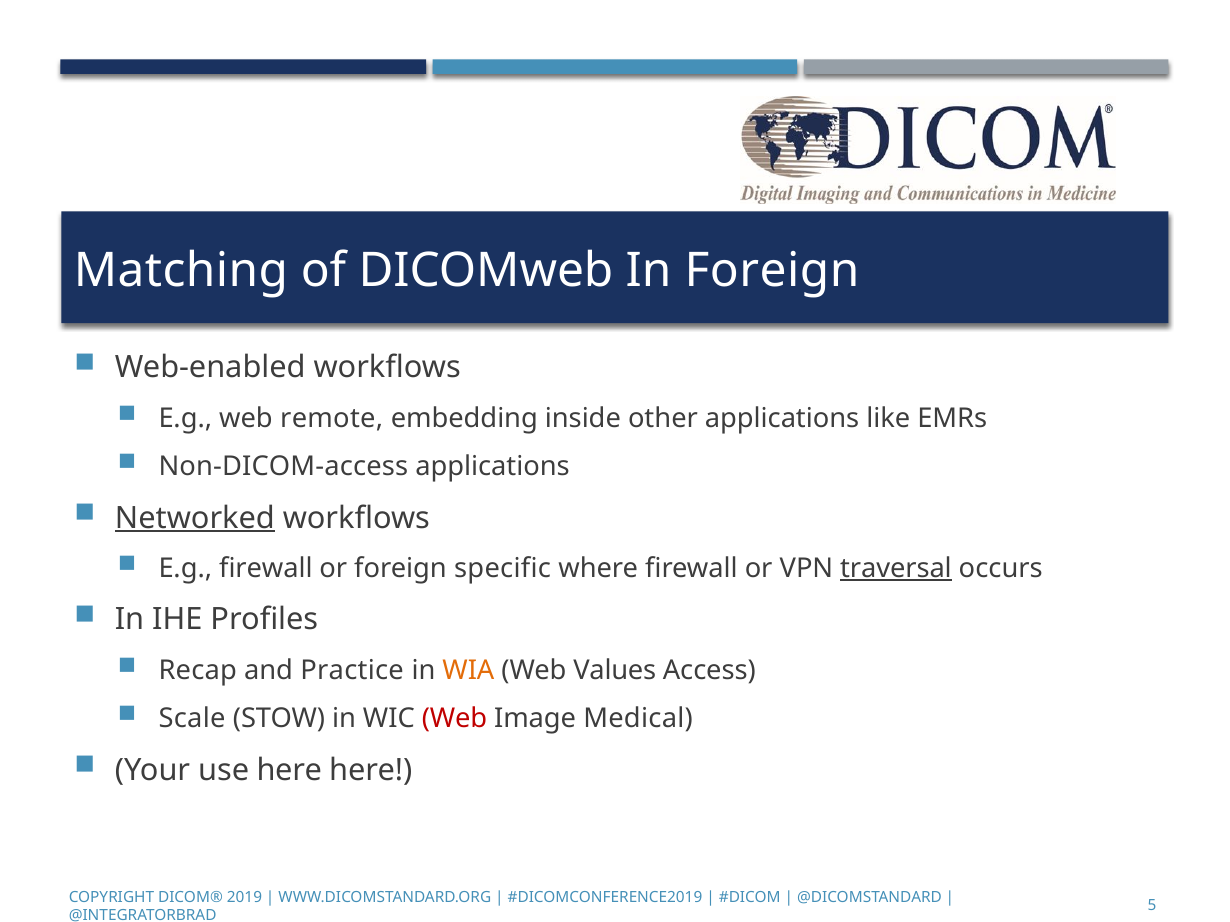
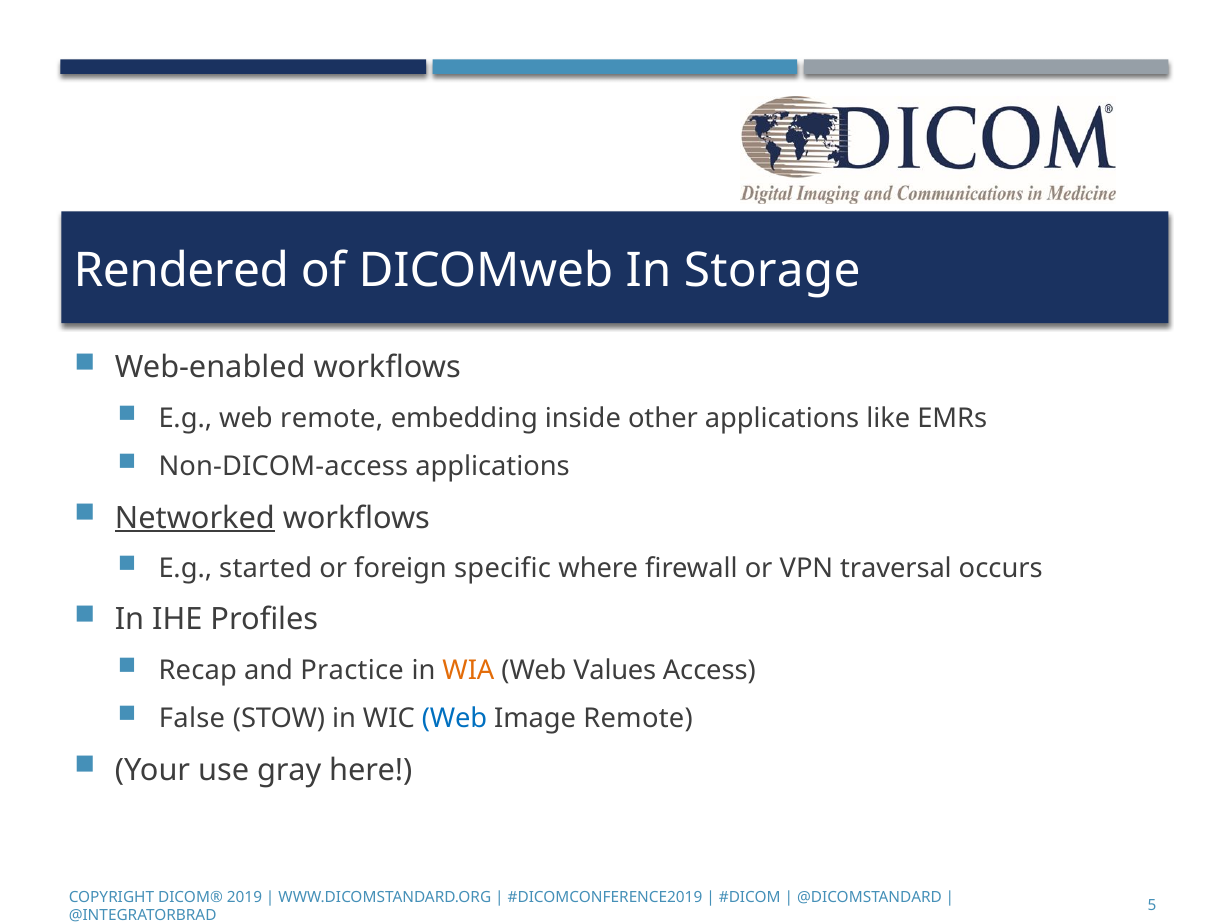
Matching: Matching -> Rendered
In Foreign: Foreign -> Storage
E.g firewall: firewall -> started
traversal underline: present -> none
Scale: Scale -> False
Web at (454, 719) colour: red -> blue
Image Medical: Medical -> Remote
use here: here -> gray
